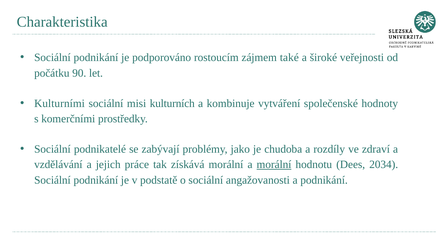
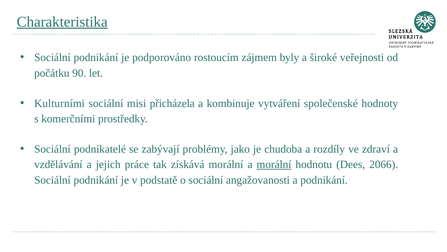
Charakteristika underline: none -> present
také: také -> byly
kulturních: kulturních -> přicházela
2034: 2034 -> 2066
